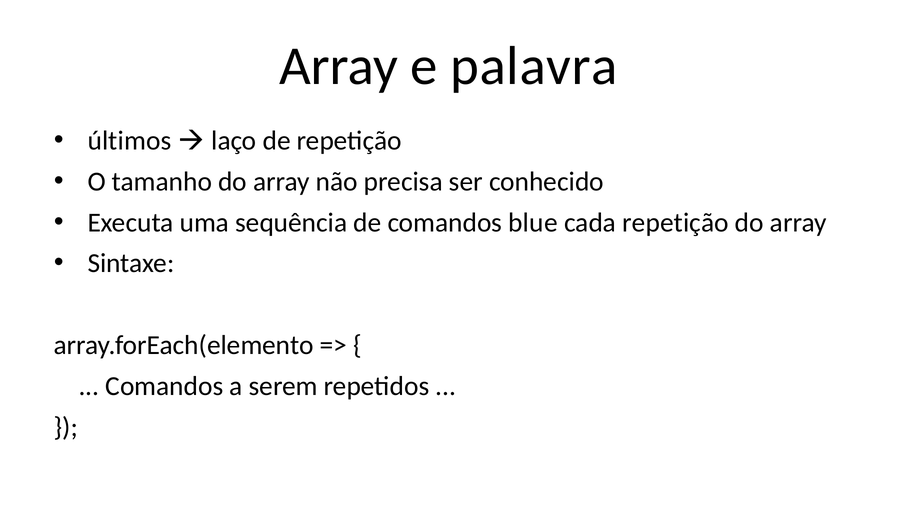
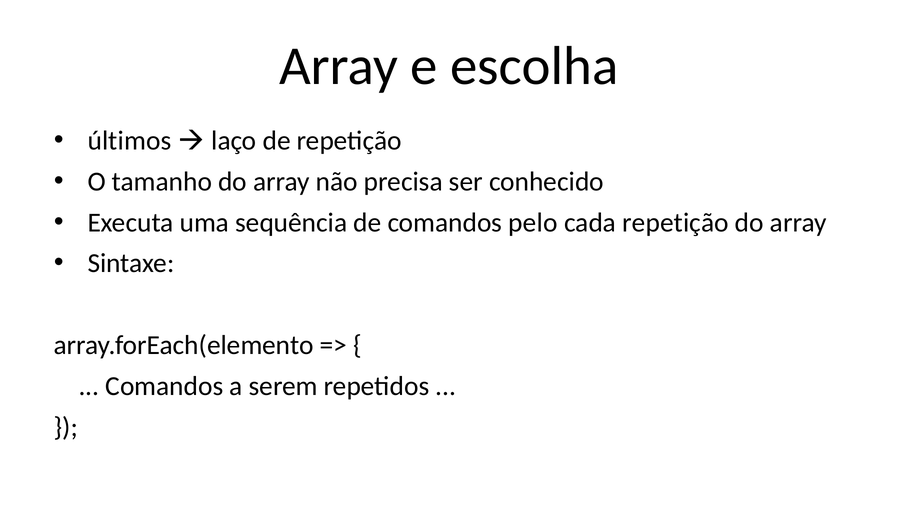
palavra: palavra -> escolha
blue: blue -> pelo
